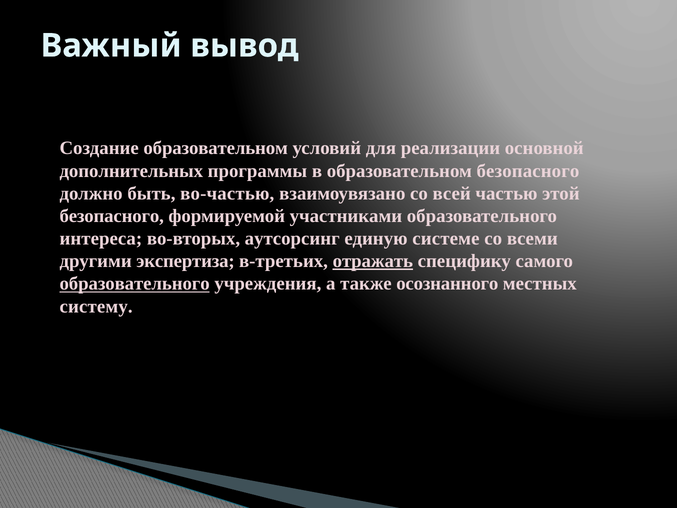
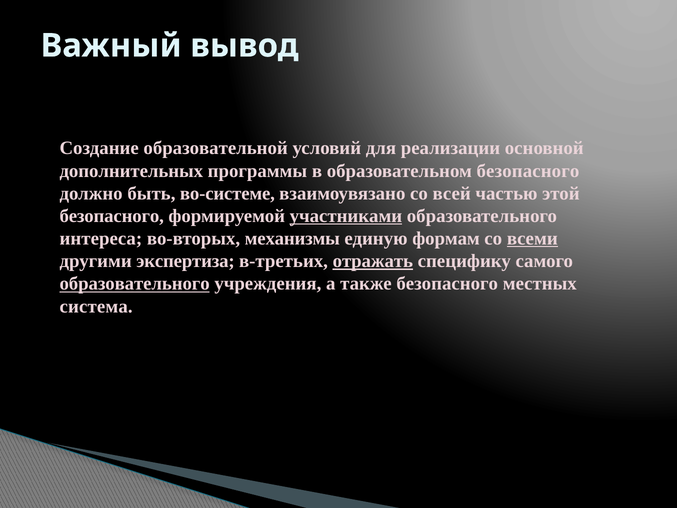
Создание образовательном: образовательном -> образовательной
во-частью: во-частью -> во-системе
участниками underline: none -> present
аутсорсинг: аутсорсинг -> механизмы
системе: системе -> формам
всеми underline: none -> present
также осознанного: осознанного -> безопасного
систему: систему -> система
